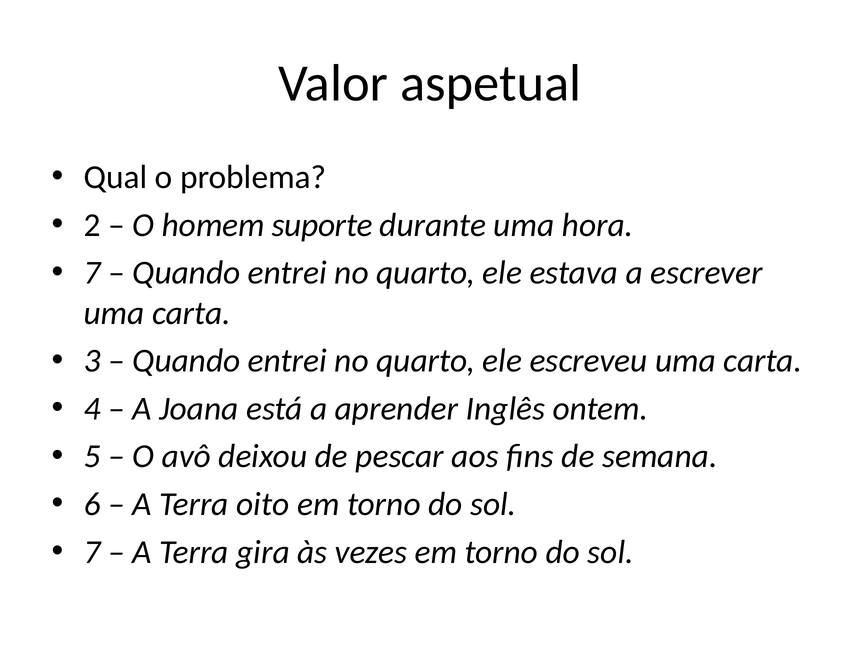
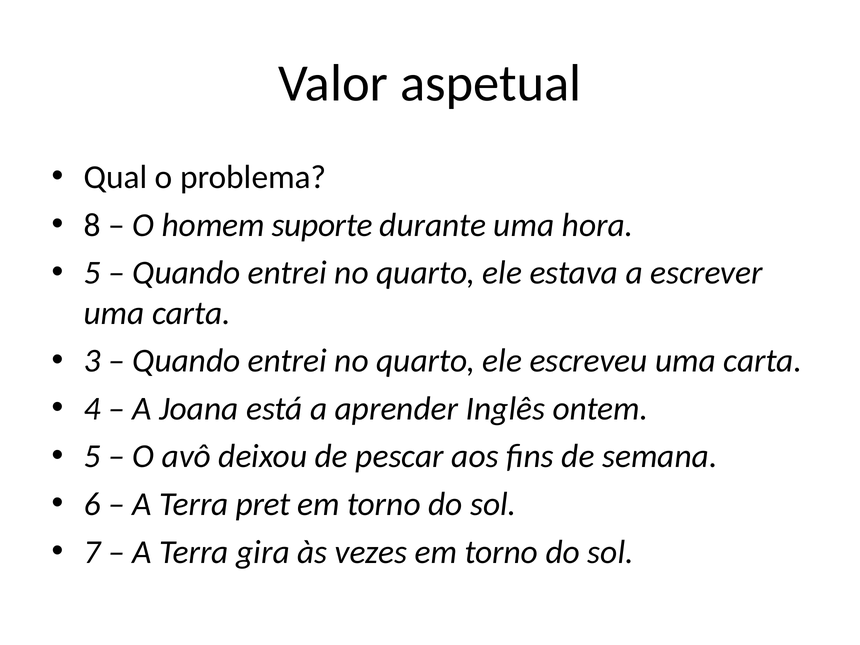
2: 2 -> 8
7 at (92, 273): 7 -> 5
oito: oito -> pret
